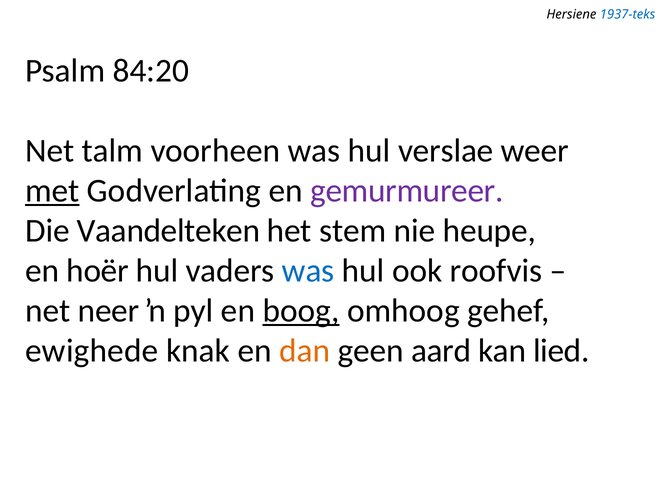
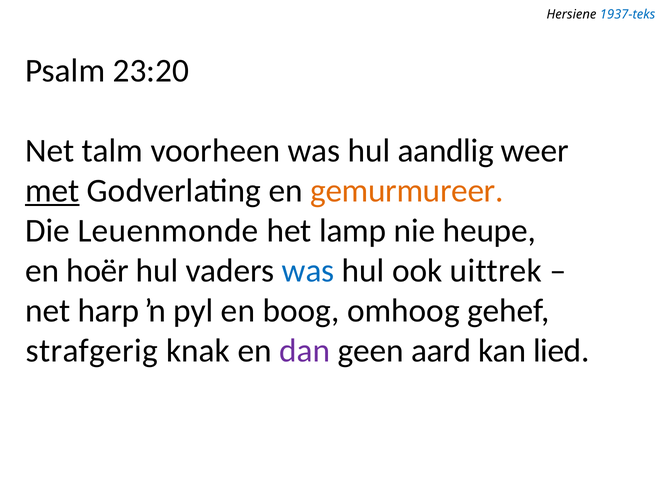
84:20: 84:20 -> 23:20
verslae: verslae -> aandlig
gemurmureer colour: purple -> orange
Vaandelteken: Vaandelteken -> Leuenmonde
stem: stem -> lamp
roofvis: roofvis -> uittrek
neer: neer -> harp
boog underline: present -> none
ewighede: ewighede -> strafgerig
dan colour: orange -> purple
